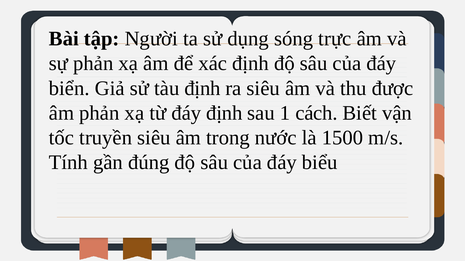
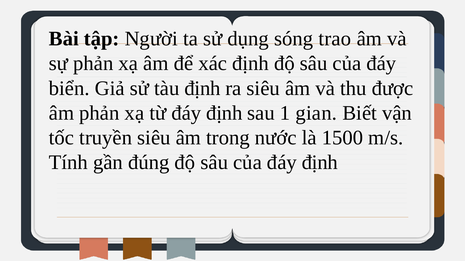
trực: trực -> trao
cách: cách -> gian
của đáy biểu: biểu -> định
